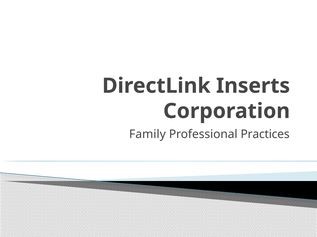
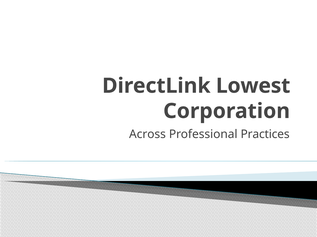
Inserts: Inserts -> Lowest
Family: Family -> Across
